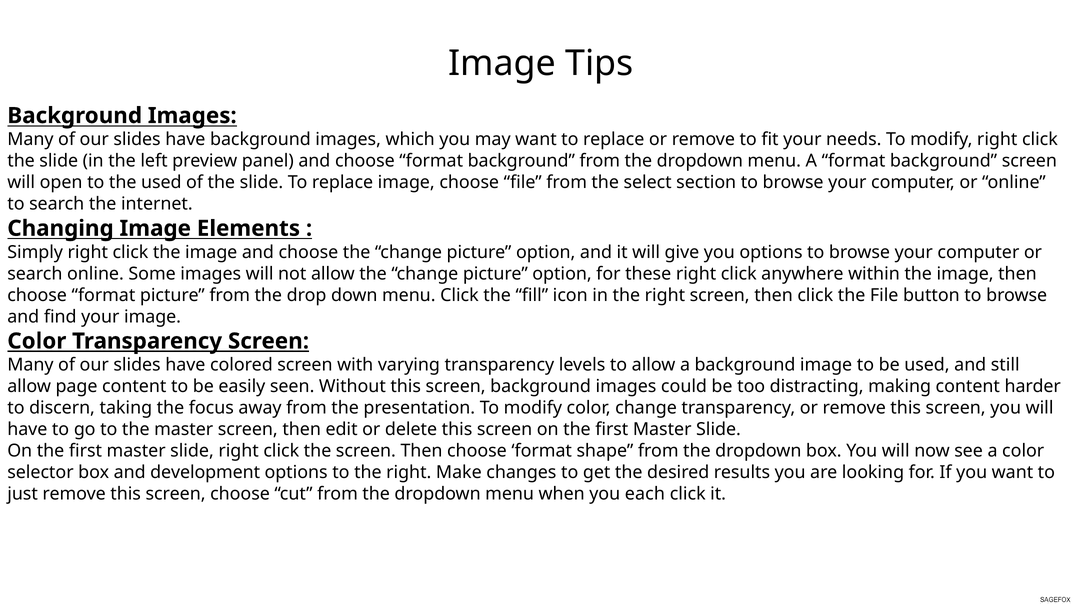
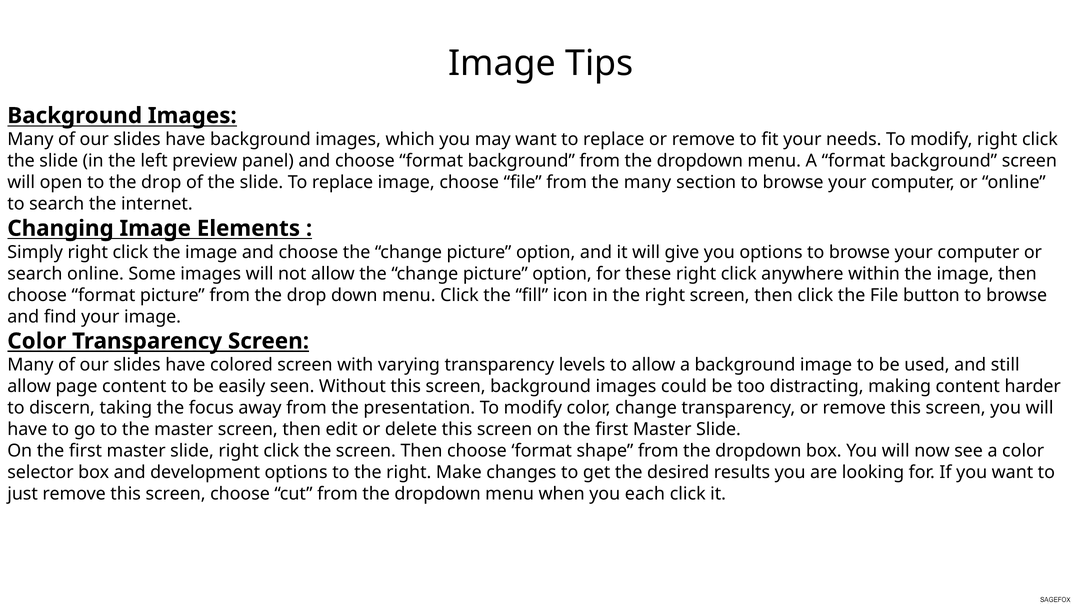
to the used: used -> drop
the select: select -> many
